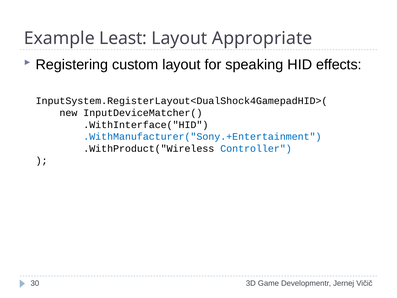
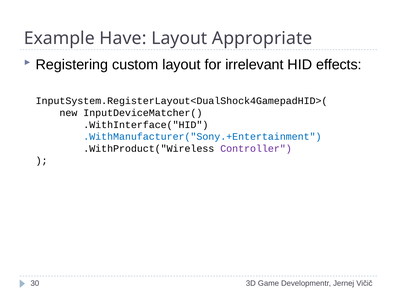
Least: Least -> Have
speaking: speaking -> irrelevant
Controller colour: blue -> purple
